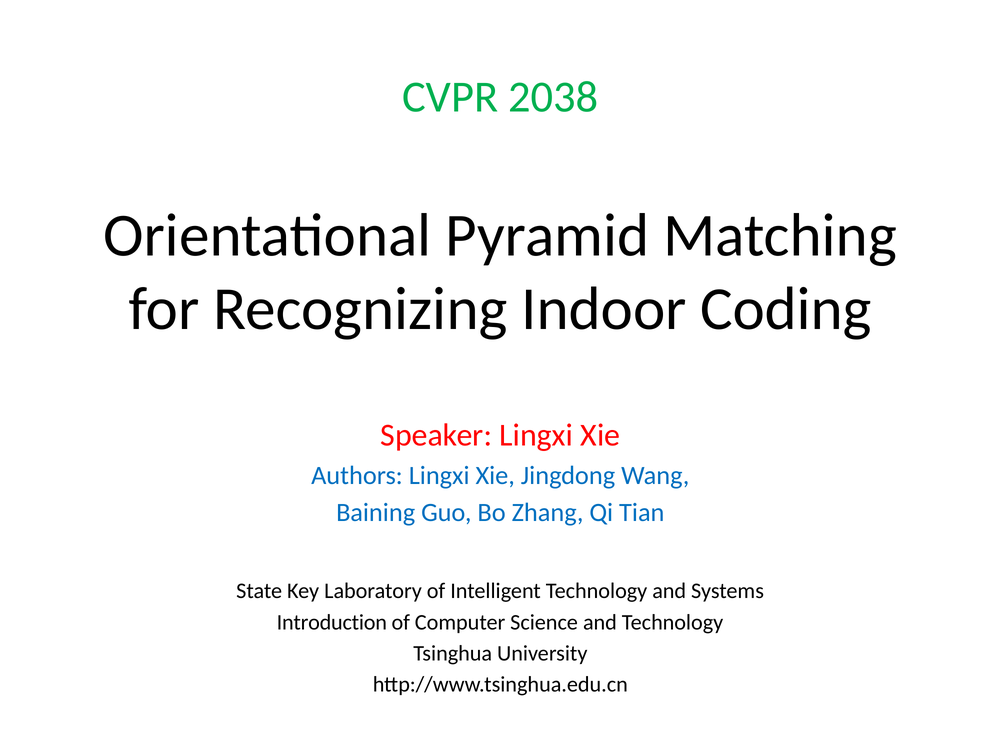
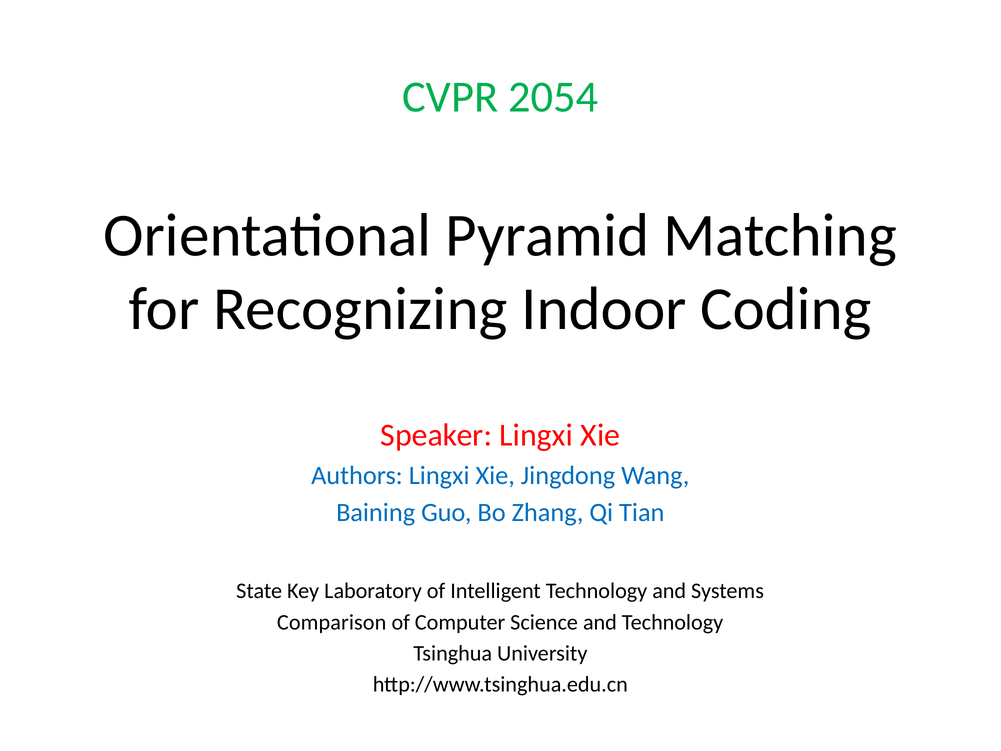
2038: 2038 -> 2054
Introduction: Introduction -> Comparison
